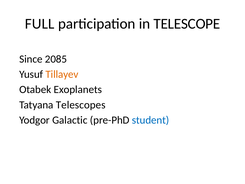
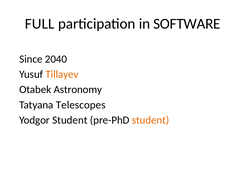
TELESCOPE: TELESCOPE -> SOFTWARE
2085: 2085 -> 2040
Exoplanets: Exoplanets -> Astronomy
Yodgor Galactic: Galactic -> Student
student at (151, 120) colour: blue -> orange
